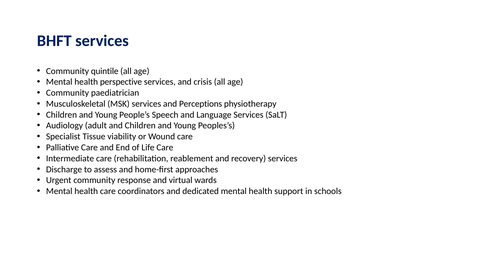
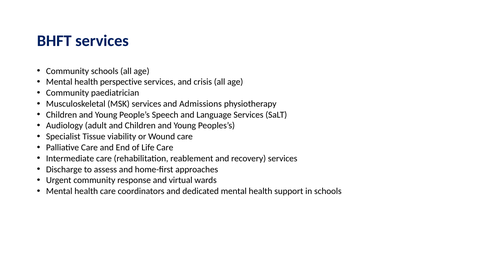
Community quintile: quintile -> schools
Perceptions: Perceptions -> Admissions
